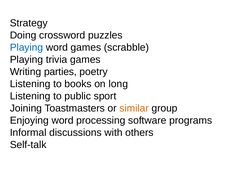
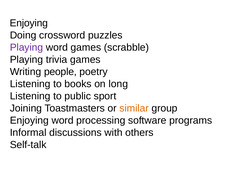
Strategy at (29, 23): Strategy -> Enjoying
Playing at (26, 47) colour: blue -> purple
parties: parties -> people
